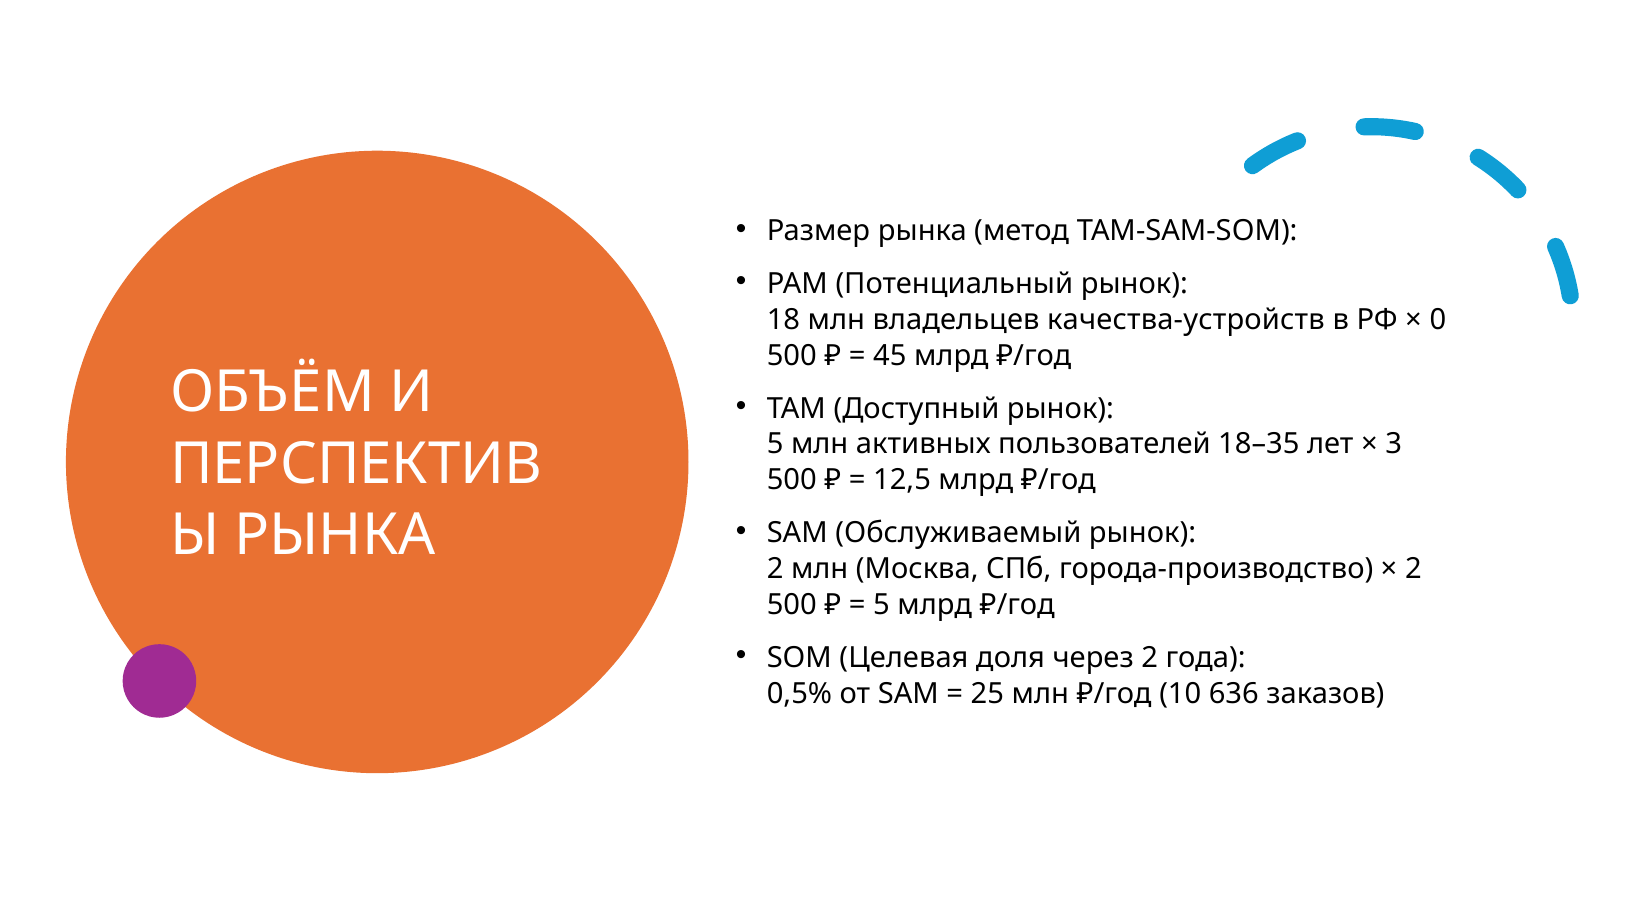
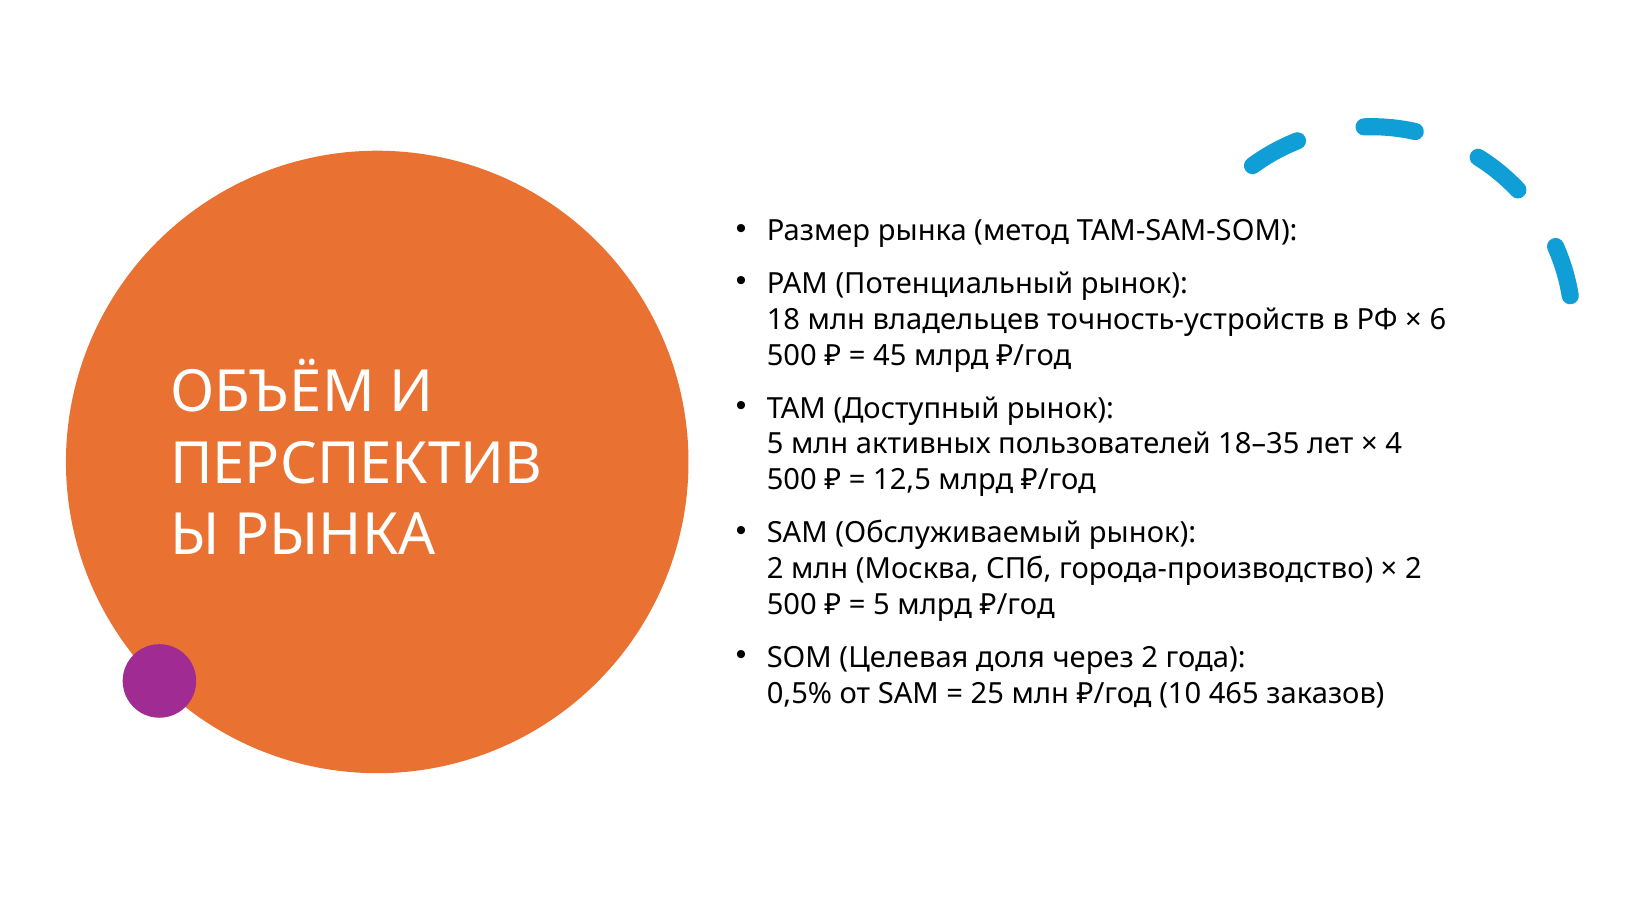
качества-устройств: качества-устройств -> точность-устройств
0: 0 -> 6
3: 3 -> 4
636: 636 -> 465
